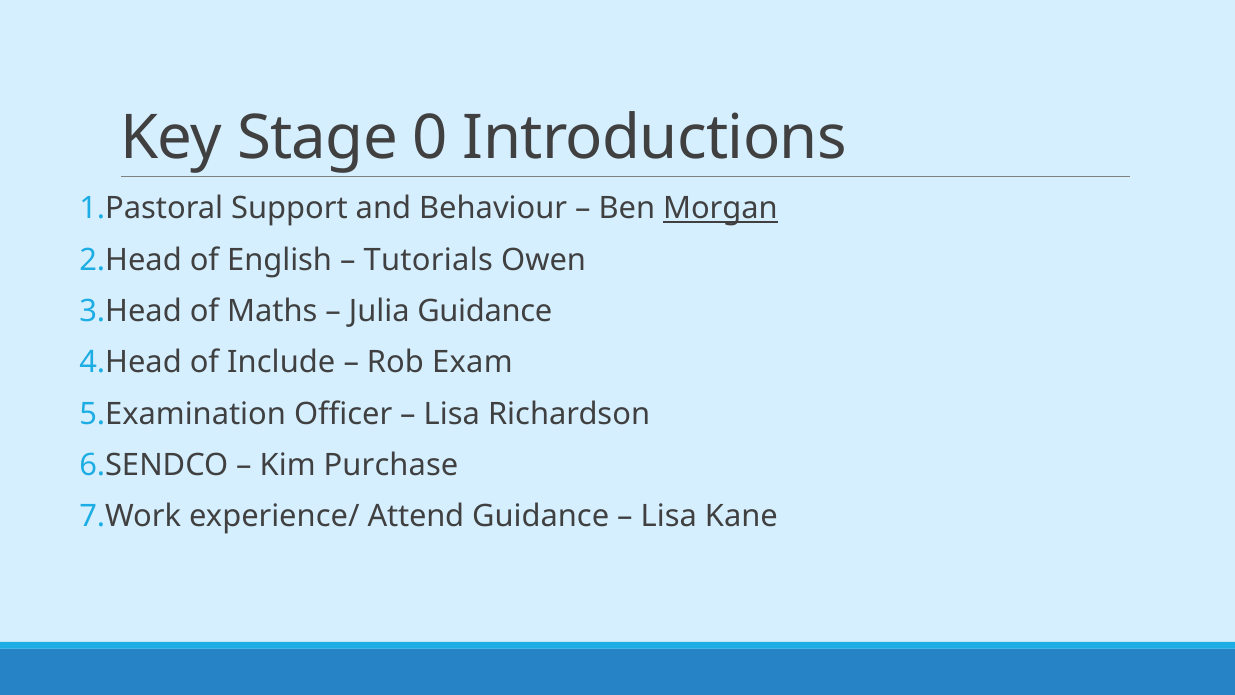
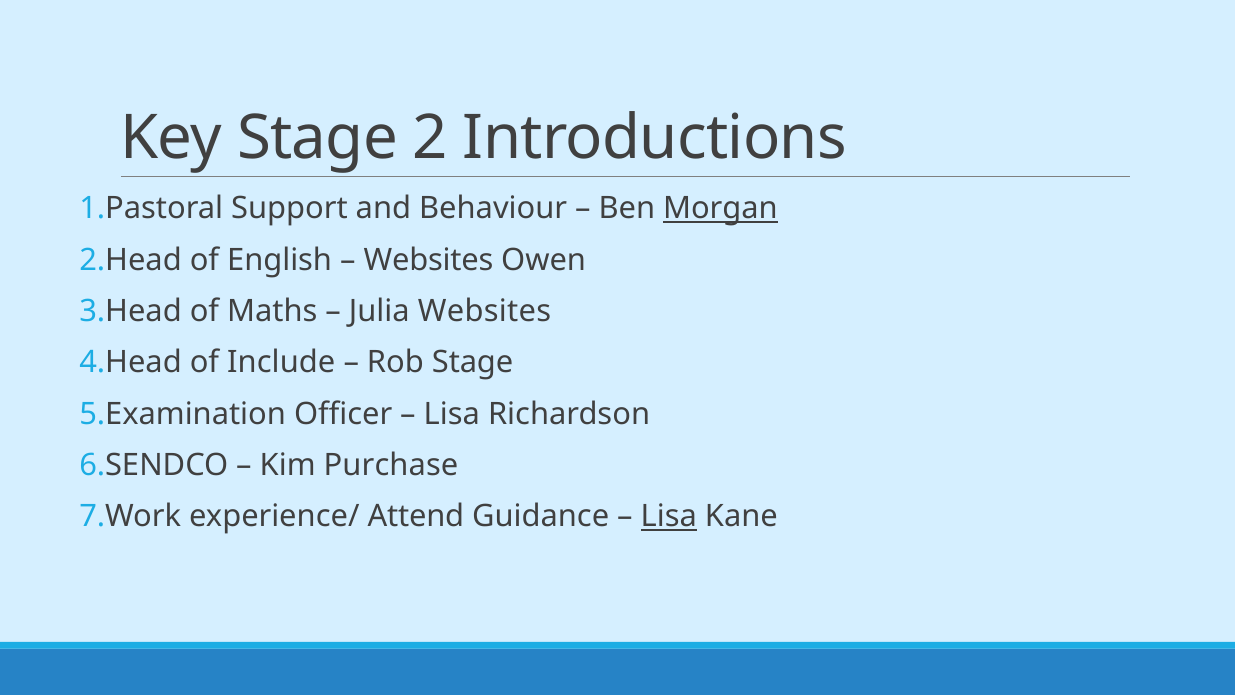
0: 0 -> 2
Tutorials at (428, 260): Tutorials -> Websites
Julia Guidance: Guidance -> Websites
Rob Exam: Exam -> Stage
Lisa at (669, 516) underline: none -> present
